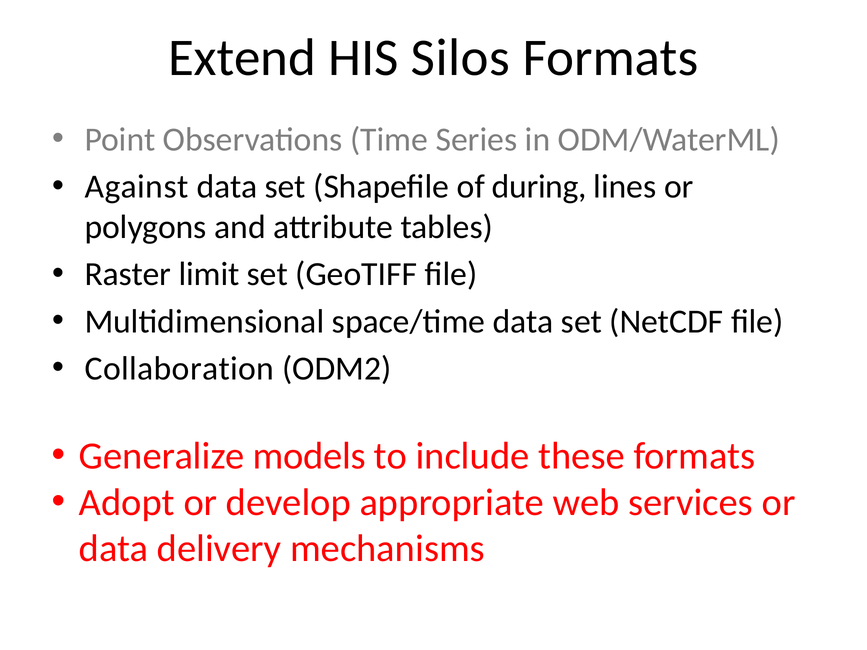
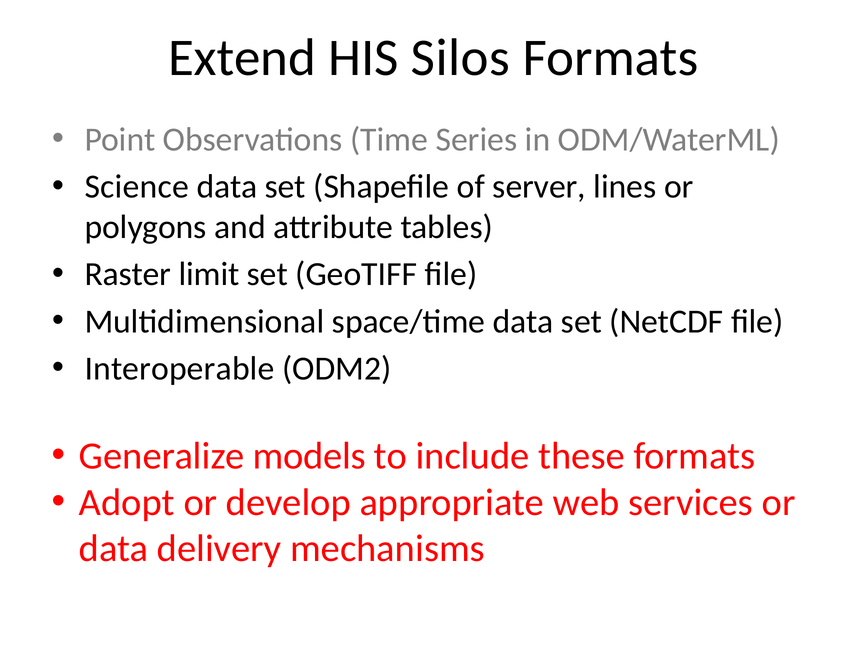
Against: Against -> Science
during: during -> server
Collaboration: Collaboration -> Interoperable
